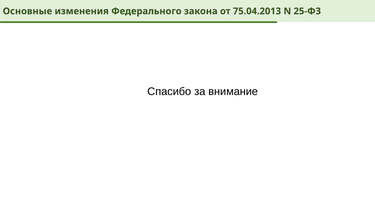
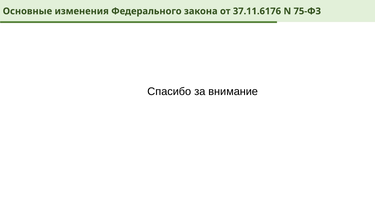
75.04.2013: 75.04.2013 -> 37.11.6176
25-ФЗ: 25-ФЗ -> 75-ФЗ
